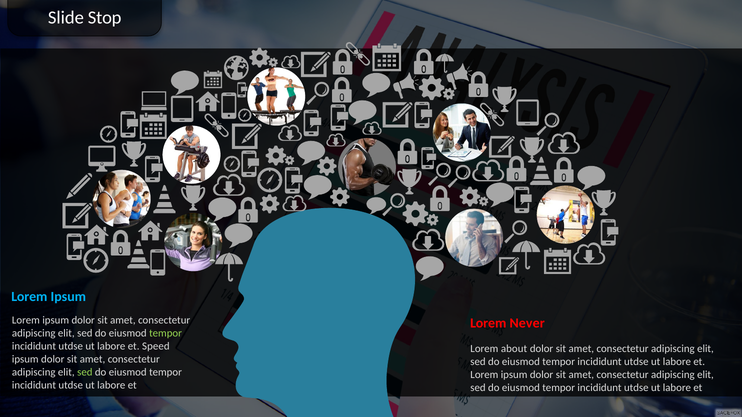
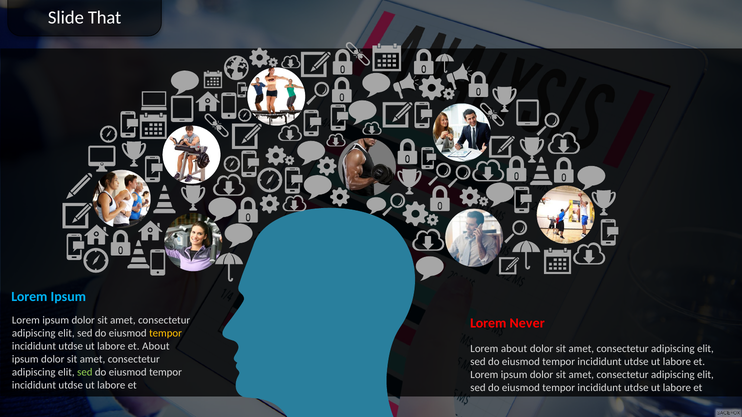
Stop: Stop -> That
tempor at (166, 333) colour: light green -> yellow
et Speed: Speed -> About
